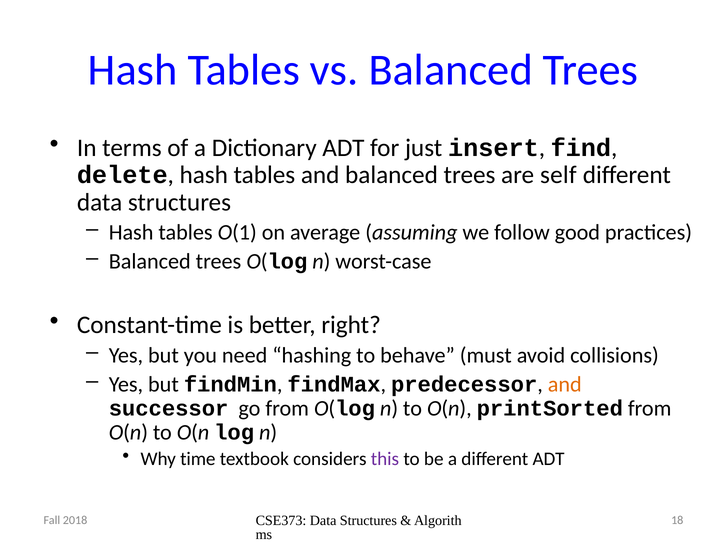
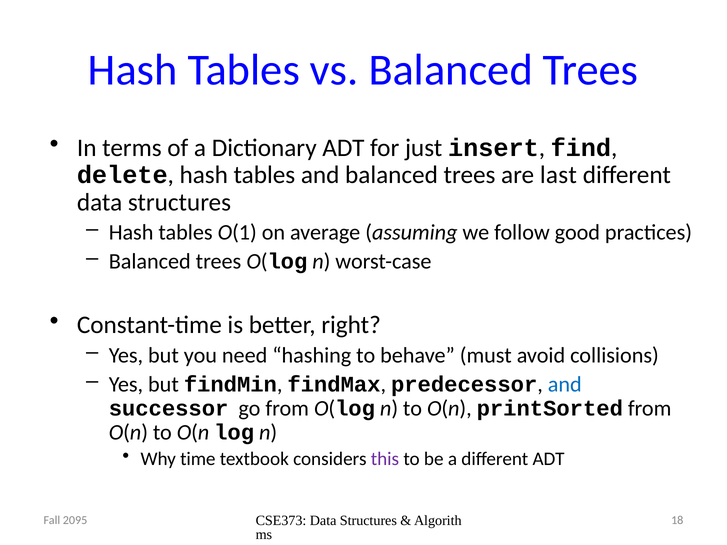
self: self -> last
and at (565, 385) colour: orange -> blue
2018: 2018 -> 2095
